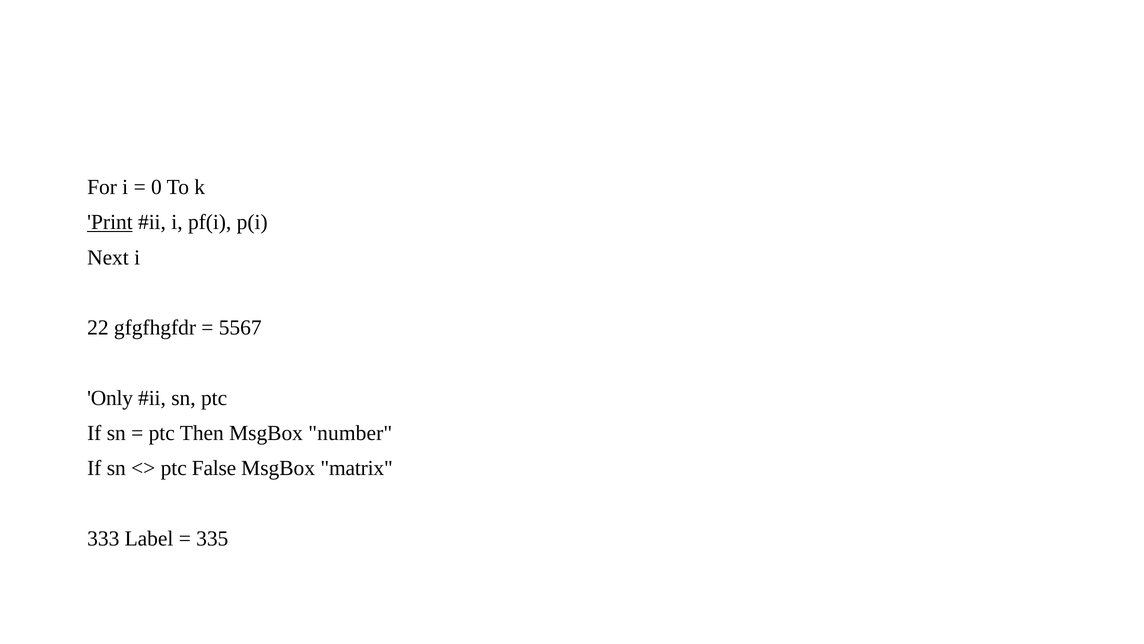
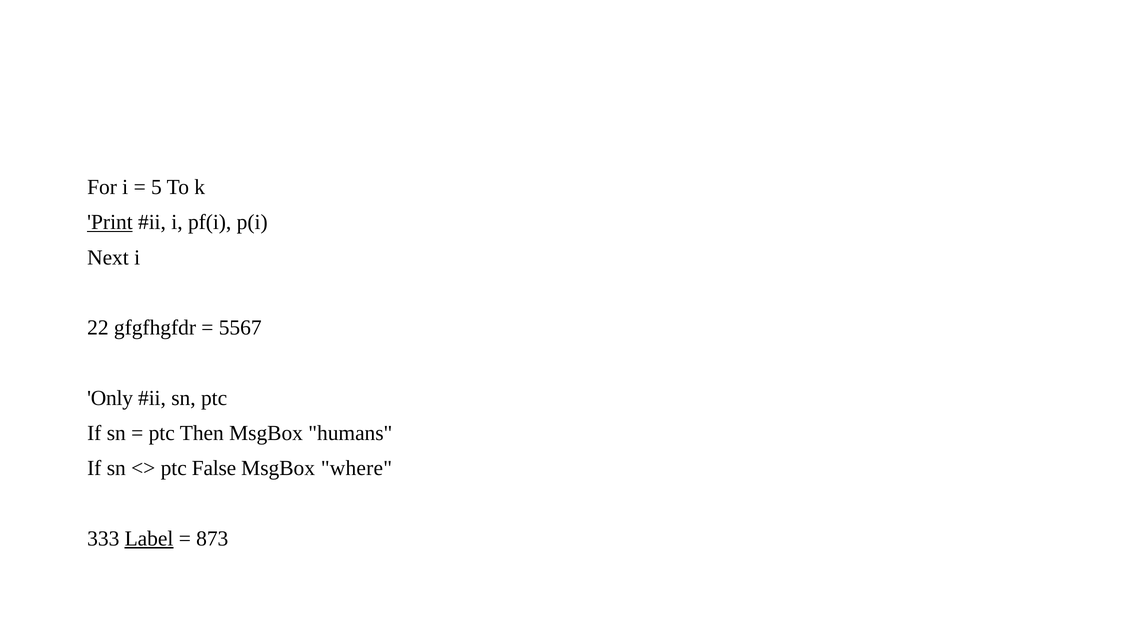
0: 0 -> 5
number: number -> humans
matrix: matrix -> where
Label underline: none -> present
335: 335 -> 873
